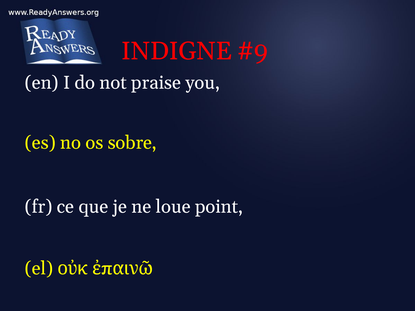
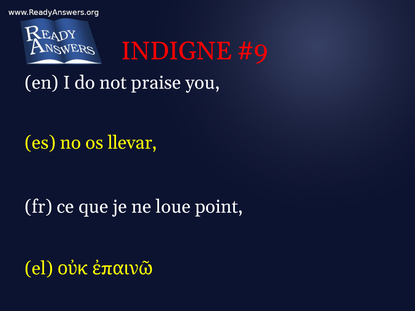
sobre: sobre -> llevar
